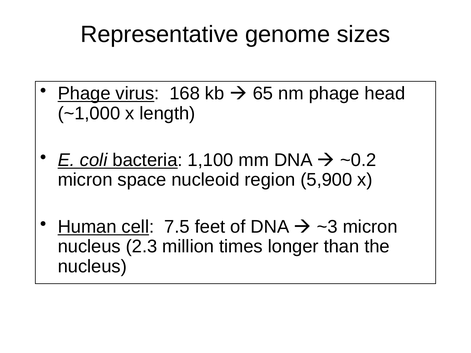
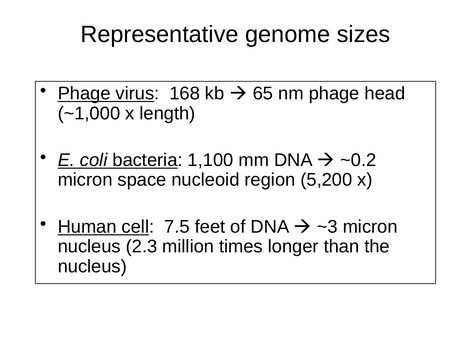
5,900: 5,900 -> 5,200
